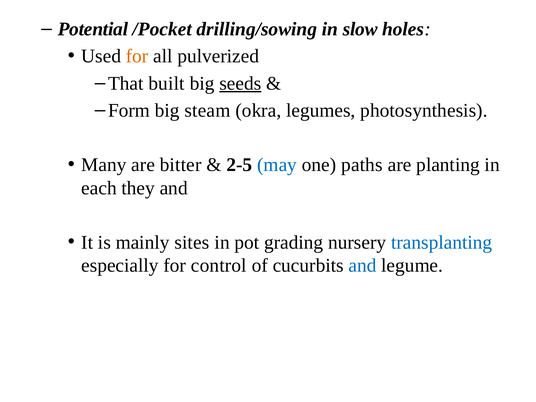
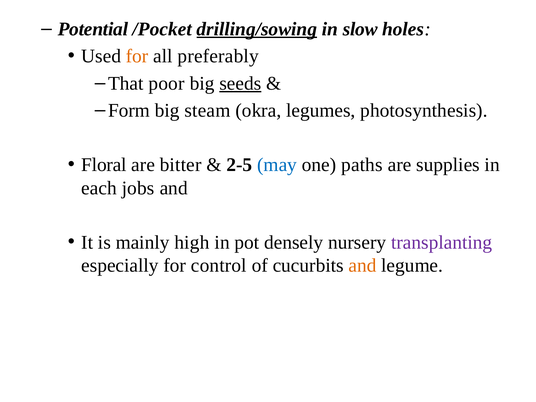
drilling/sowing underline: none -> present
pulverized: pulverized -> preferably
built: built -> poor
Many: Many -> Floral
planting: planting -> supplies
they: they -> jobs
sites: sites -> high
grading: grading -> densely
transplanting colour: blue -> purple
and at (362, 266) colour: blue -> orange
